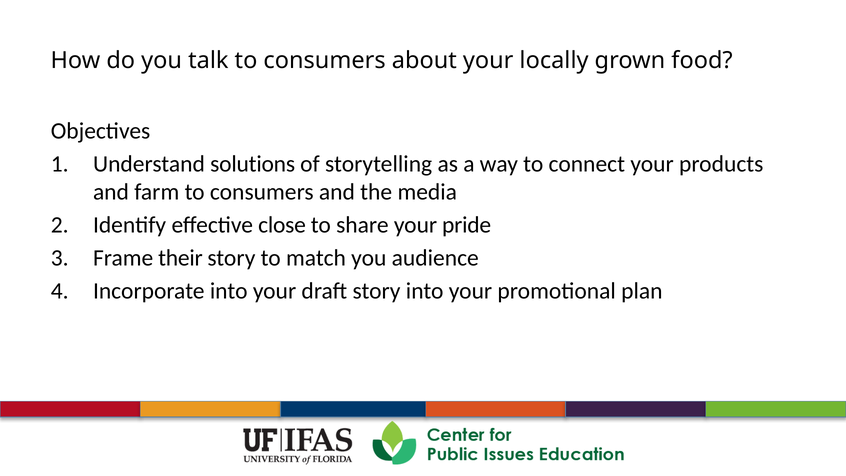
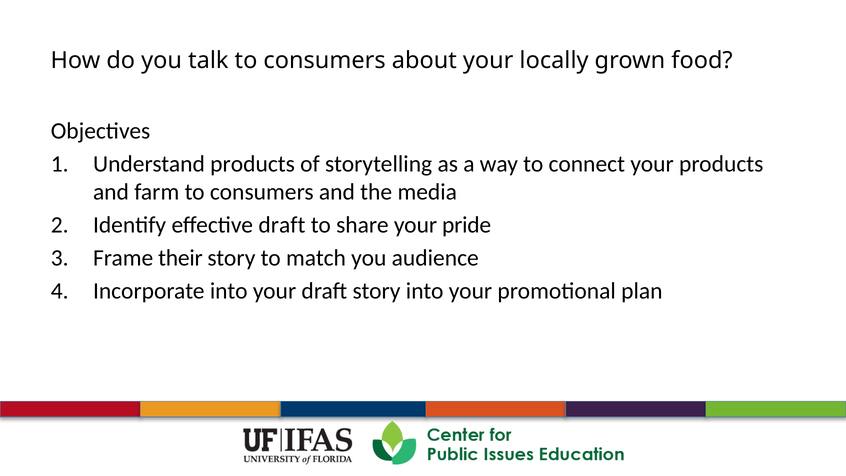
Understand solutions: solutions -> products
effective close: close -> draft
